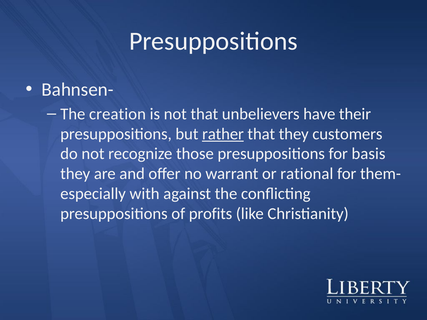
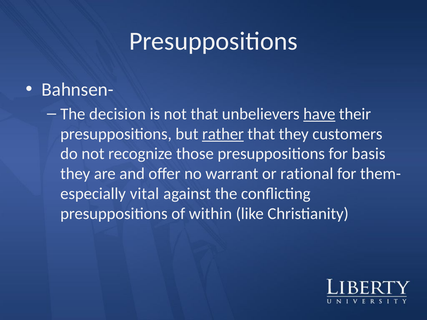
creation: creation -> decision
have underline: none -> present
with: with -> vital
profits: profits -> within
